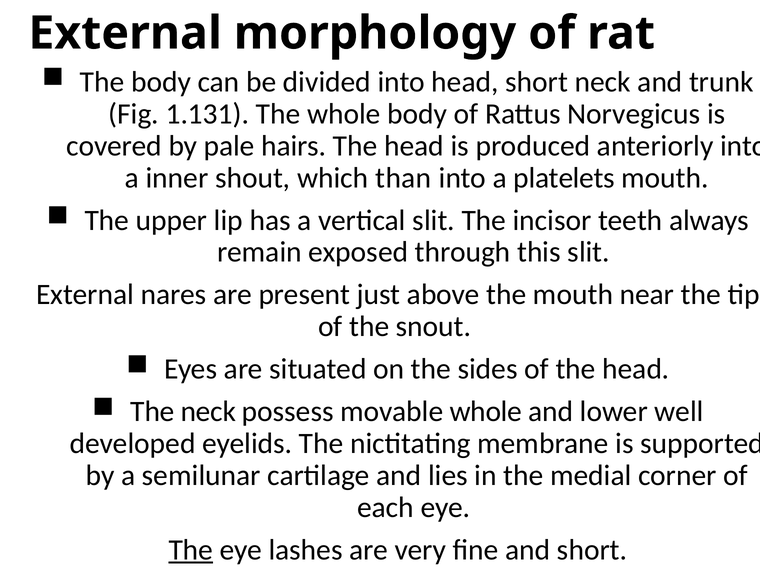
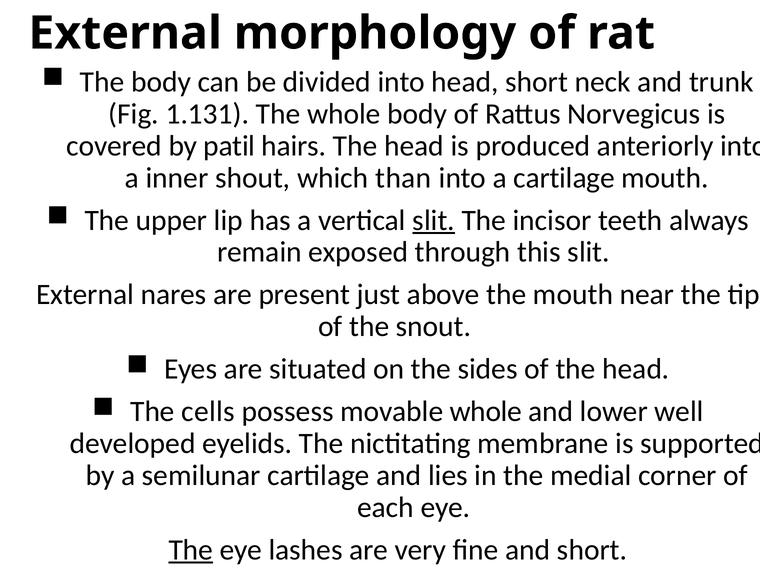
pale: pale -> patil
a platelets: platelets -> cartilage
slit at (434, 220) underline: none -> present
The neck: neck -> cells
